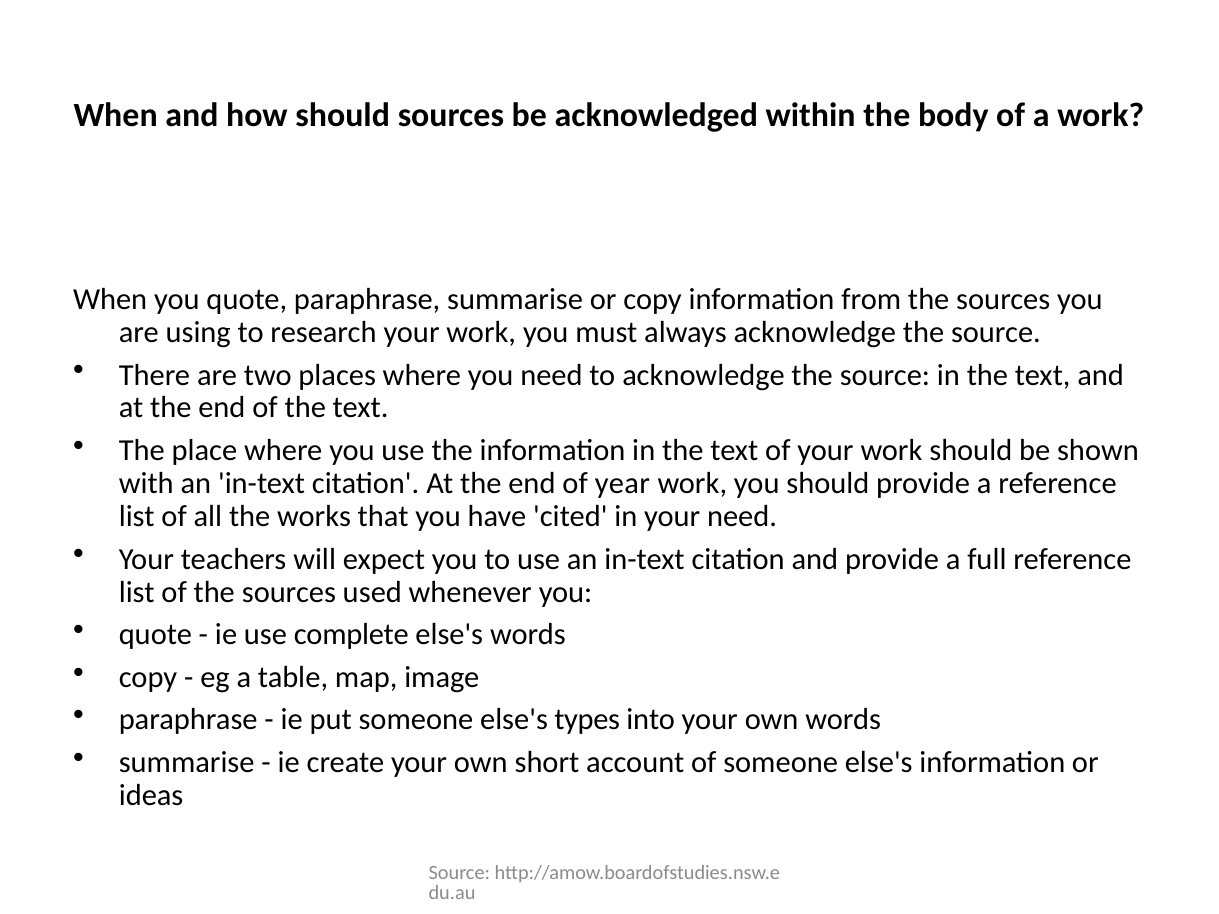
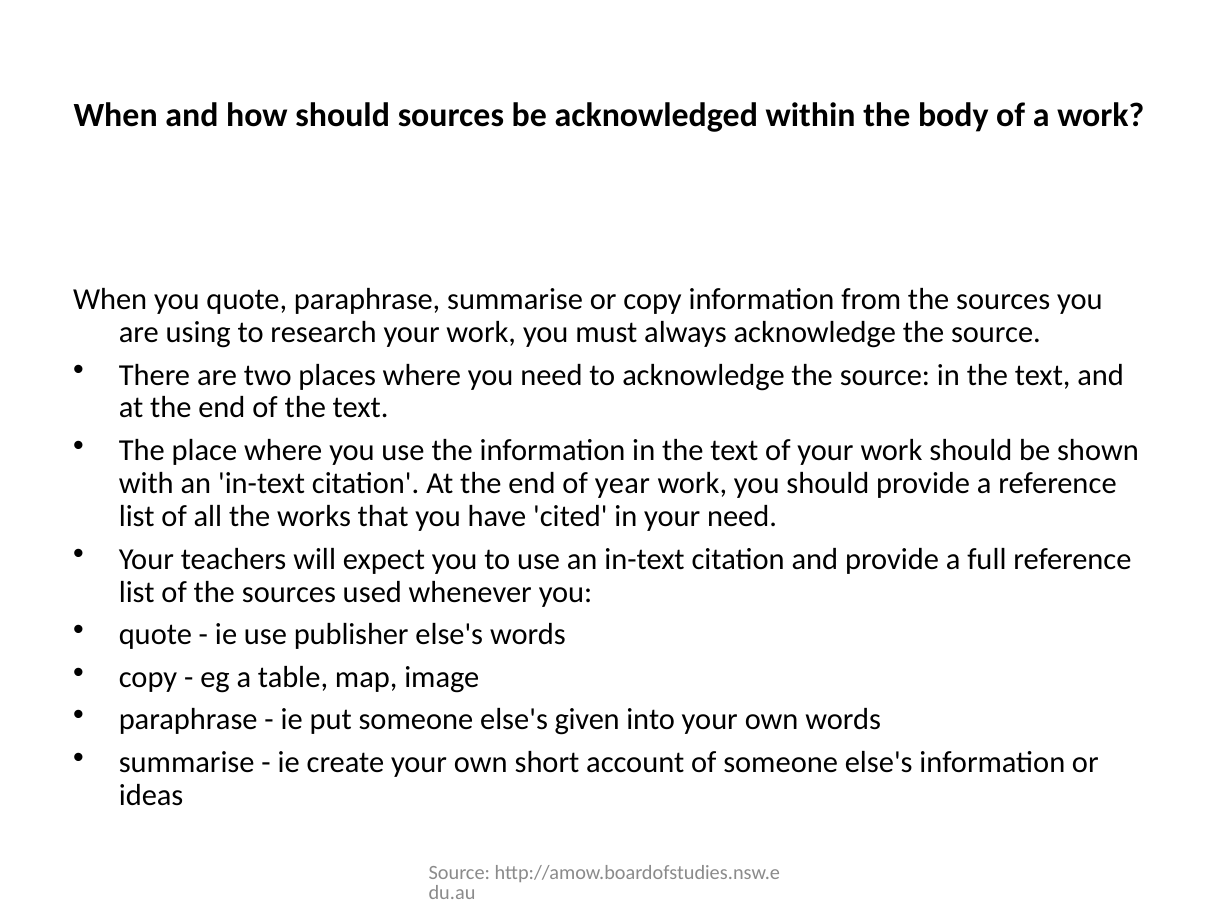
complete: complete -> publisher
types: types -> given
